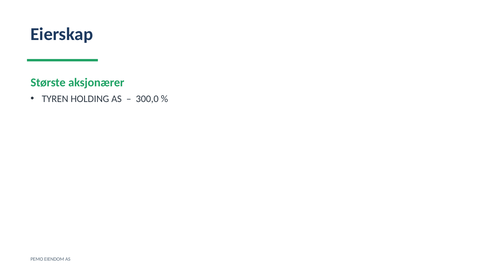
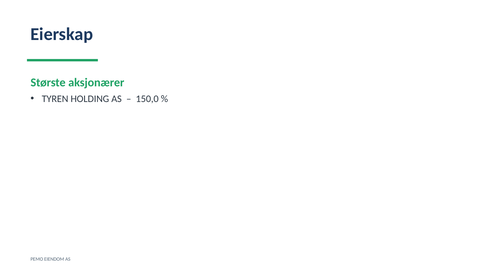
300,0: 300,0 -> 150,0
